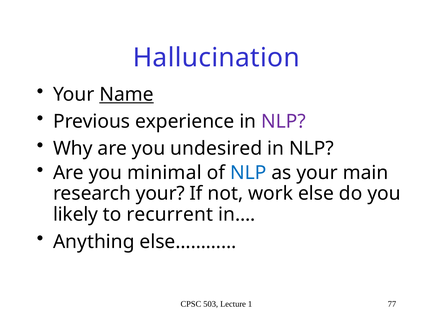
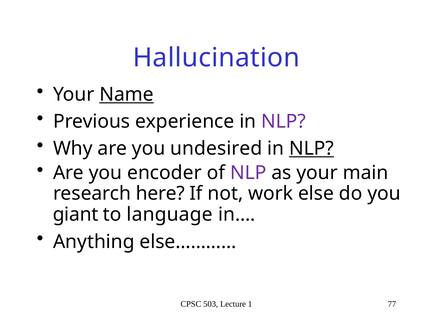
NLP at (311, 148) underline: none -> present
minimal: minimal -> encoder
NLP at (248, 173) colour: blue -> purple
research your: your -> here
likely: likely -> giant
recurrent: recurrent -> language
